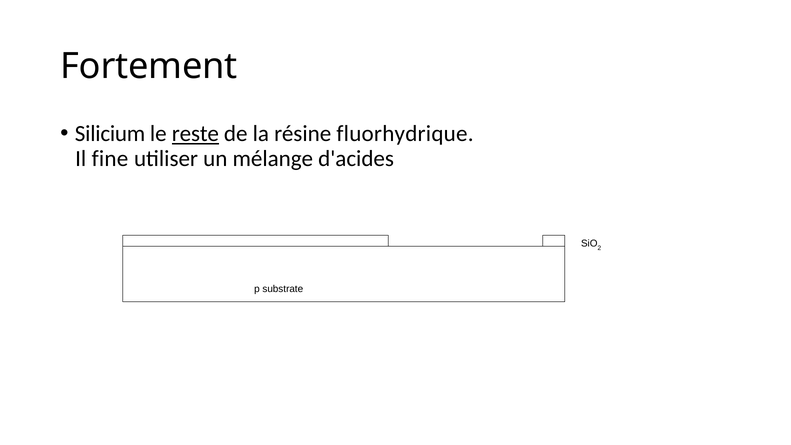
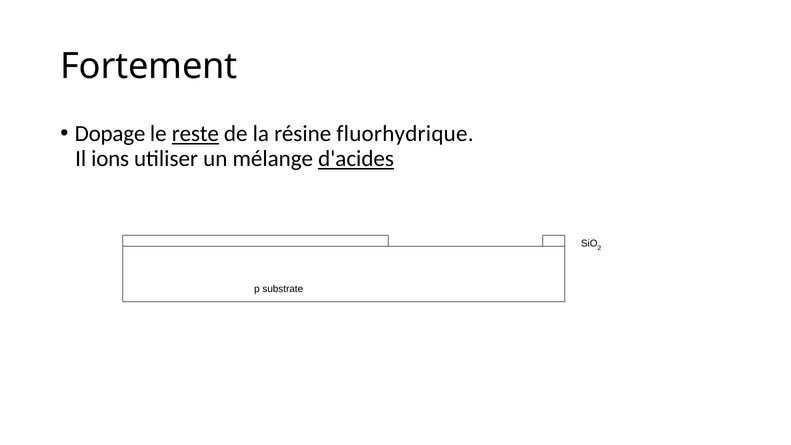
Silicium: Silicium -> Dopage
fine: fine -> ions
d'acides underline: none -> present
